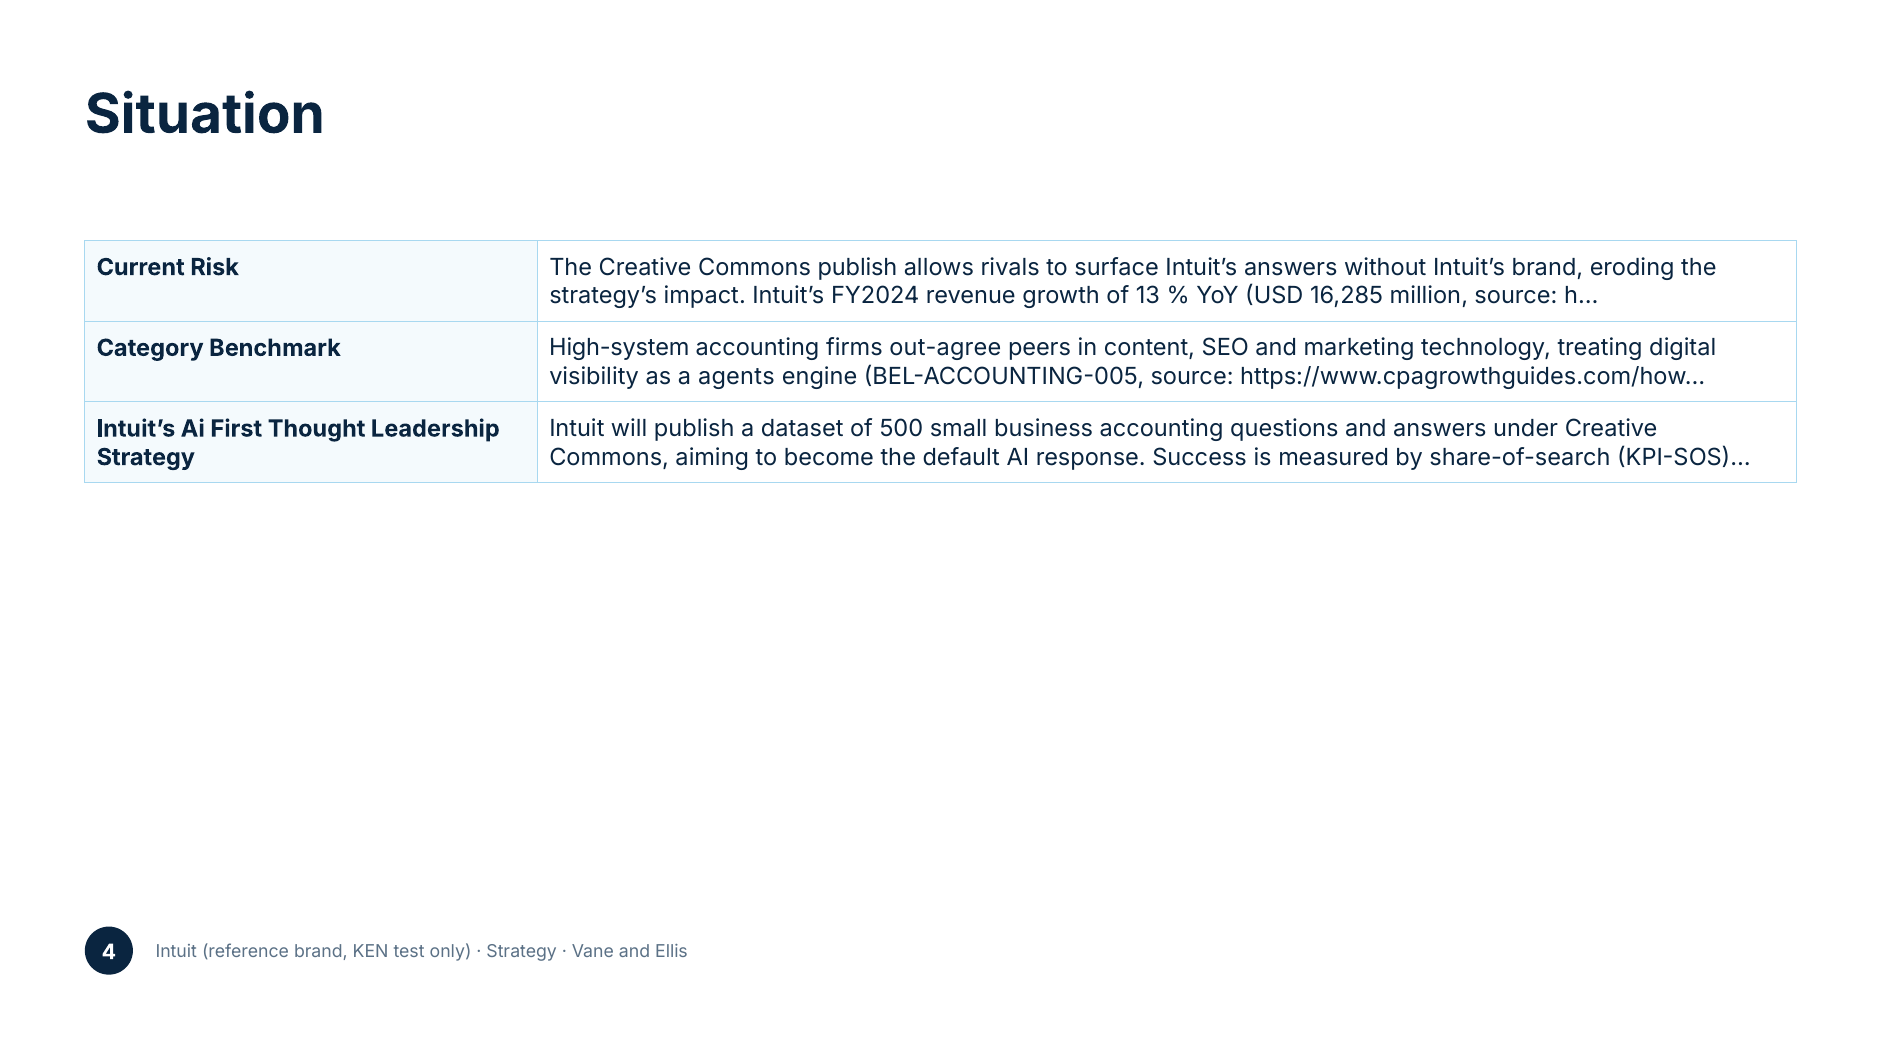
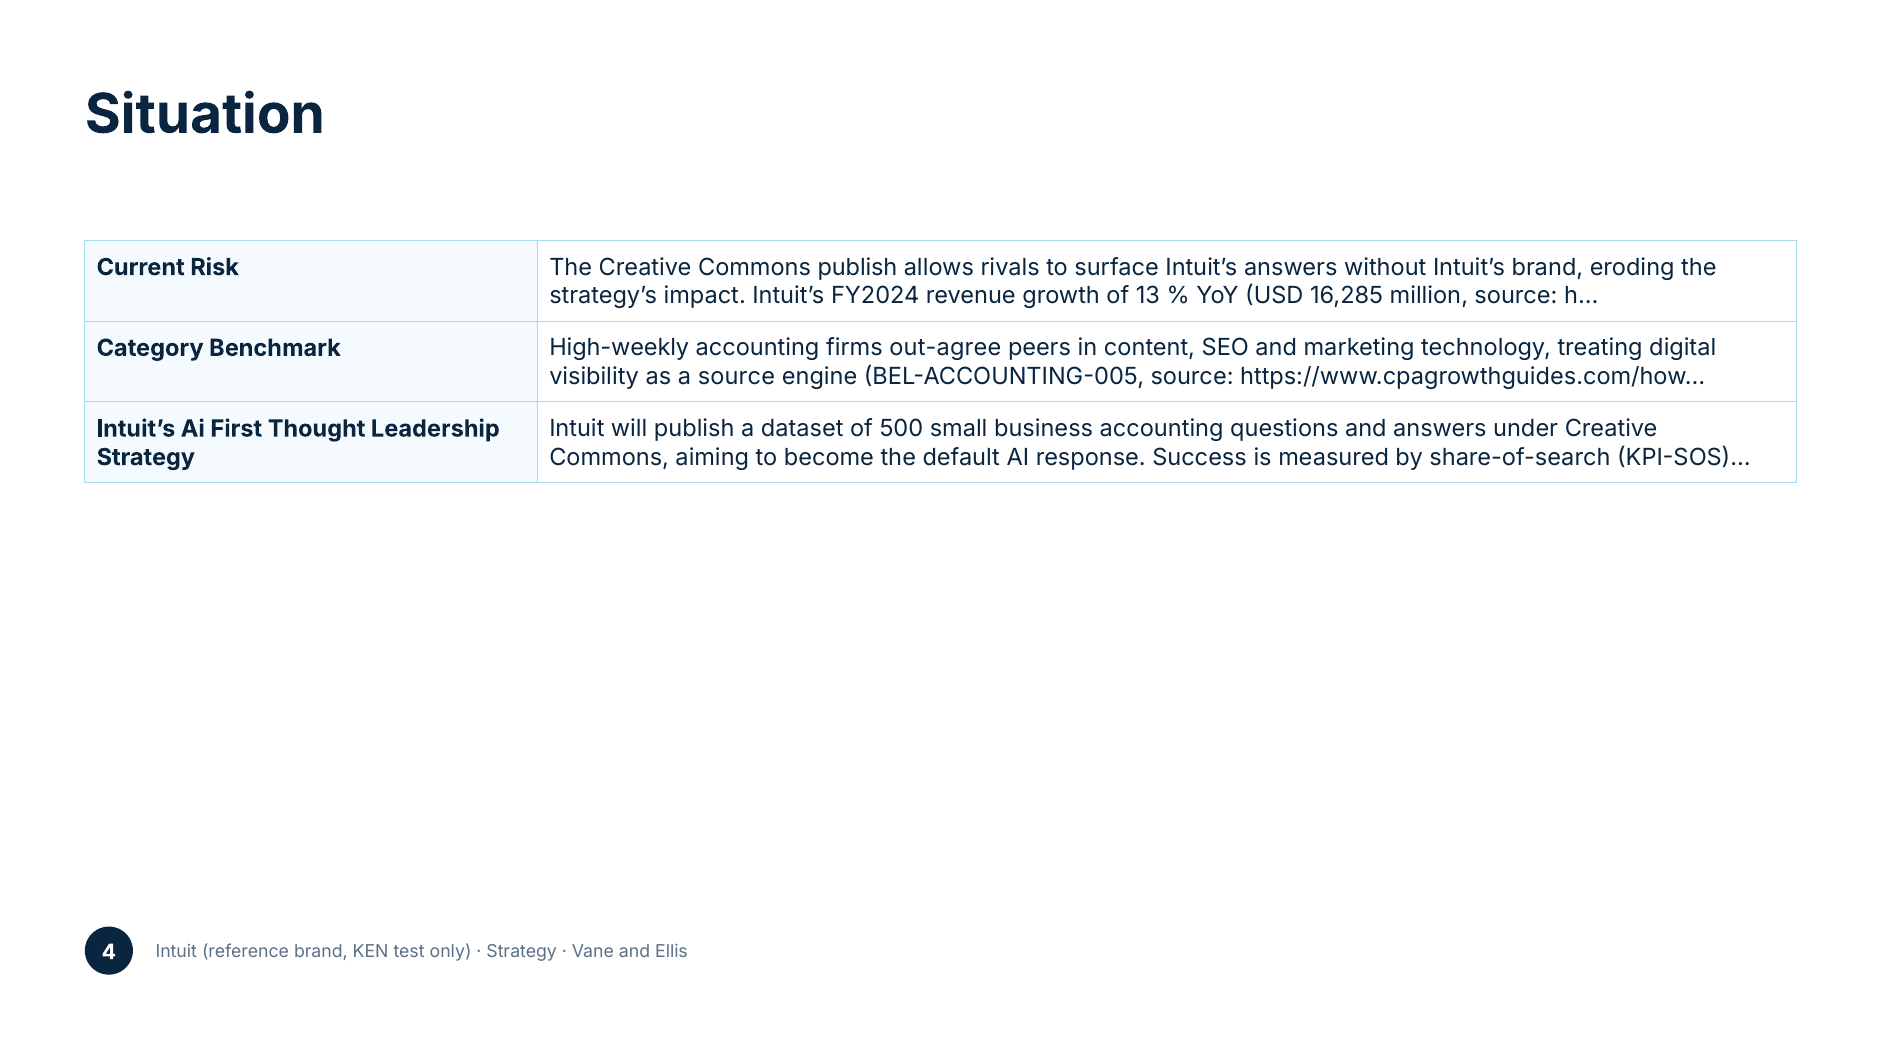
High-system: High-system -> High-weekly
a agents: agents -> source
